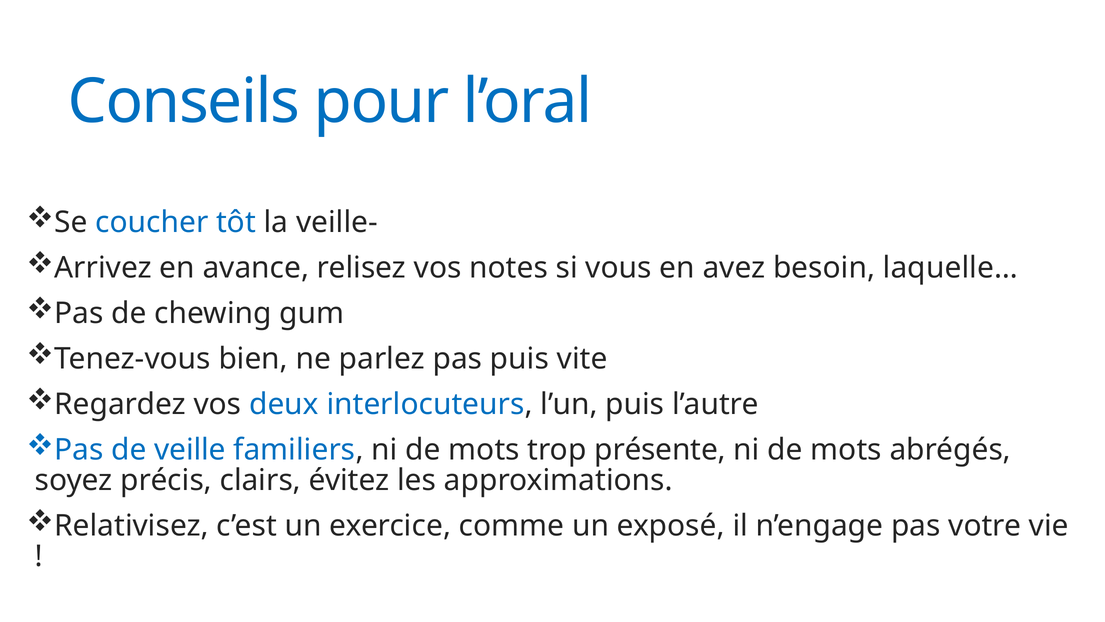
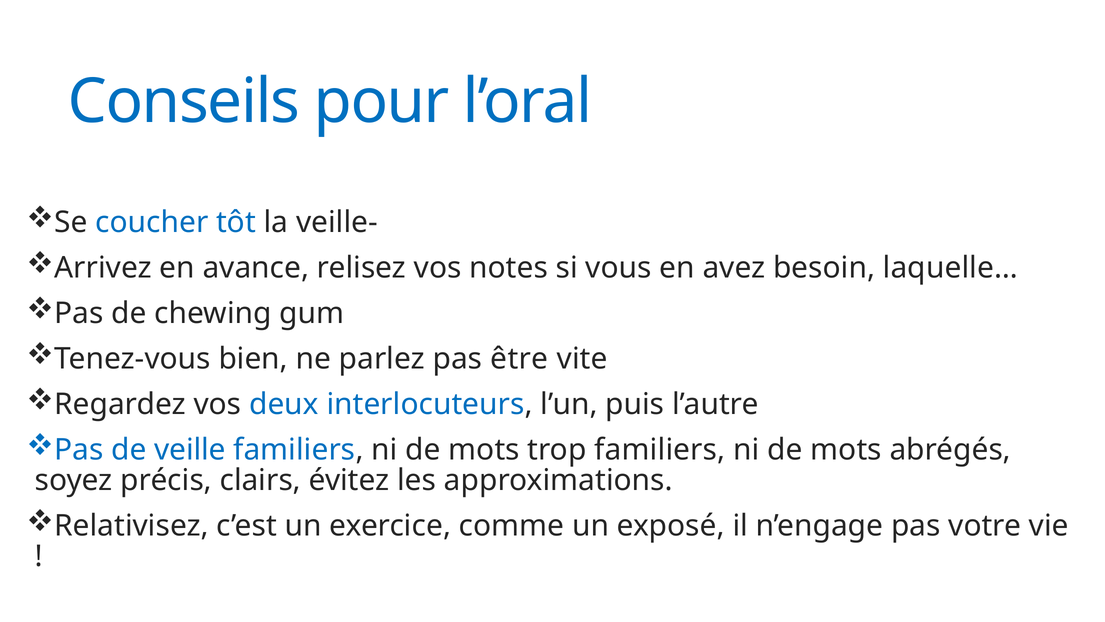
pas puis: puis -> être
trop présente: présente -> familiers
